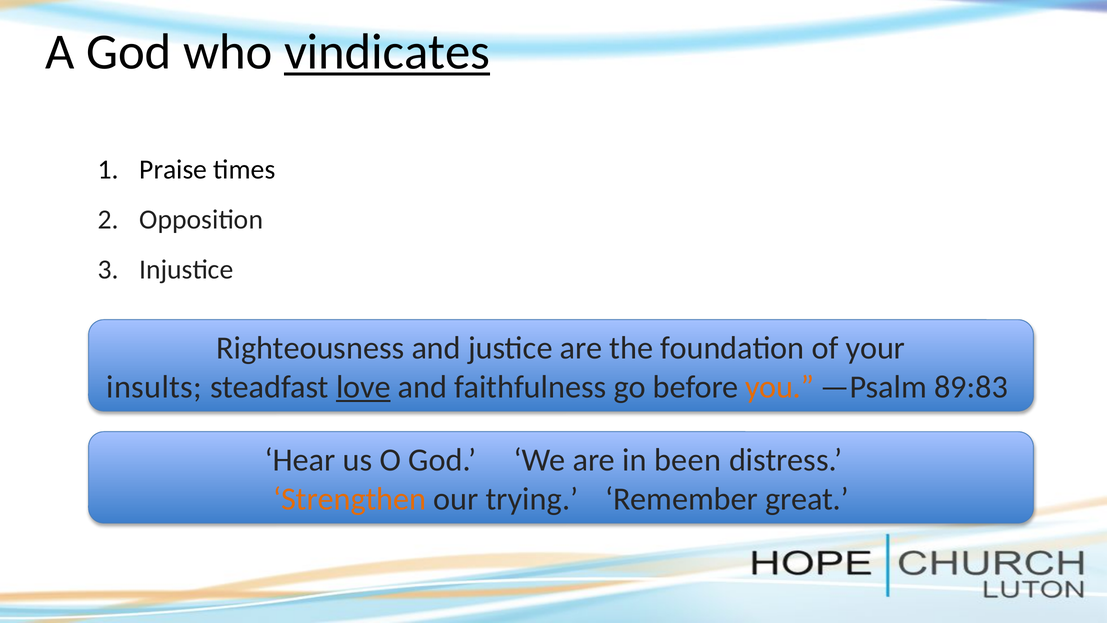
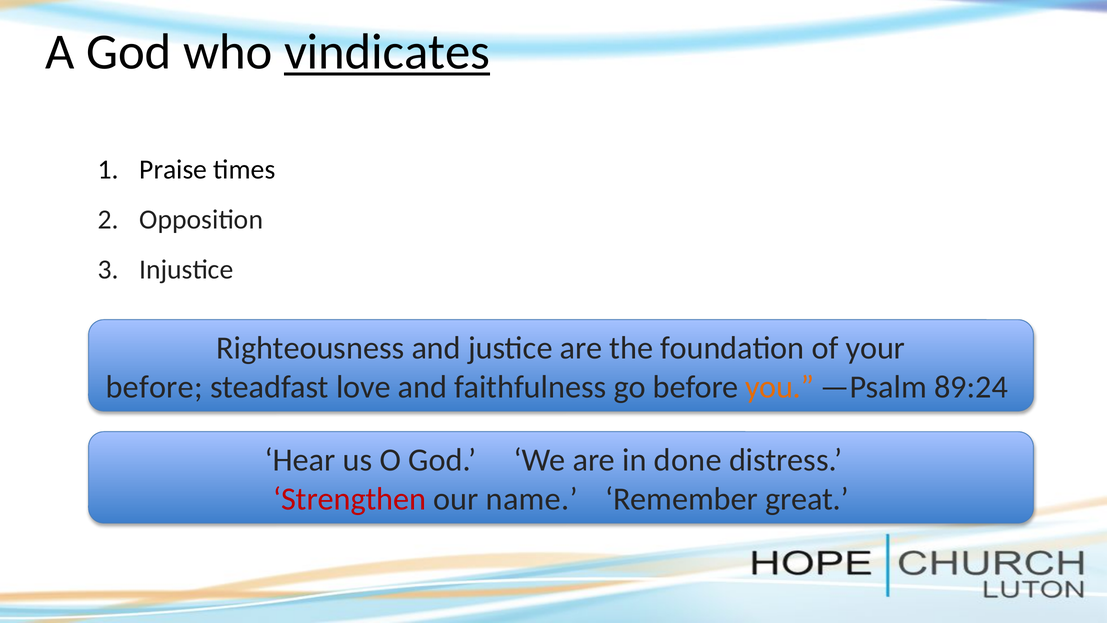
insults at (154, 387): insults -> before
love underline: present -> none
89:83: 89:83 -> 89:24
been: been -> done
Strengthen colour: orange -> red
trying: trying -> name
